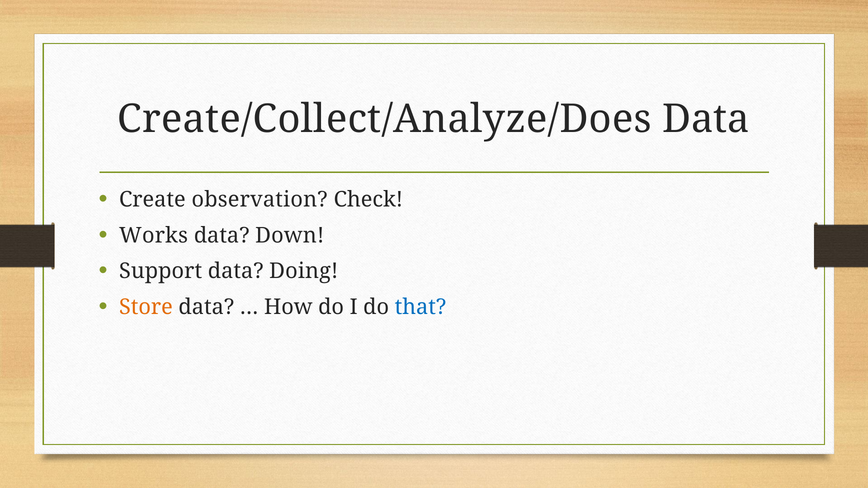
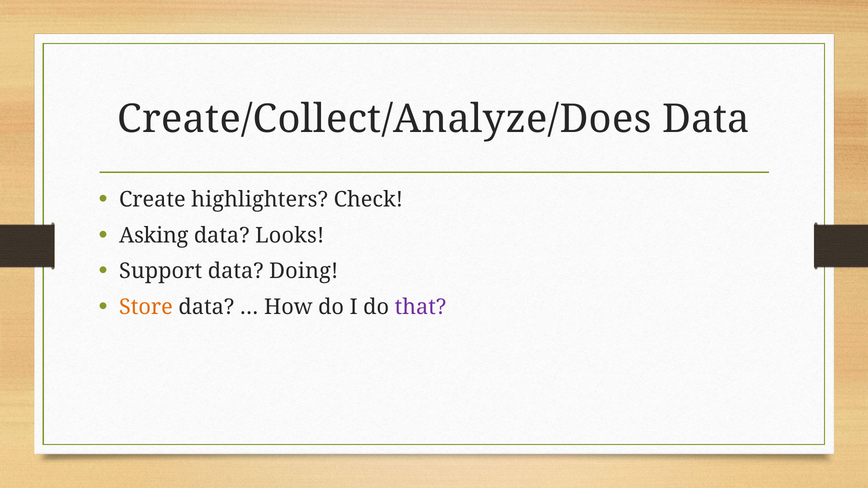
observation: observation -> highlighters
Works: Works -> Asking
Down: Down -> Looks
that colour: blue -> purple
